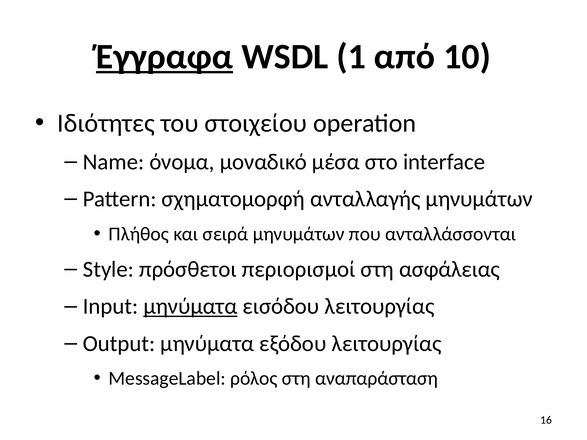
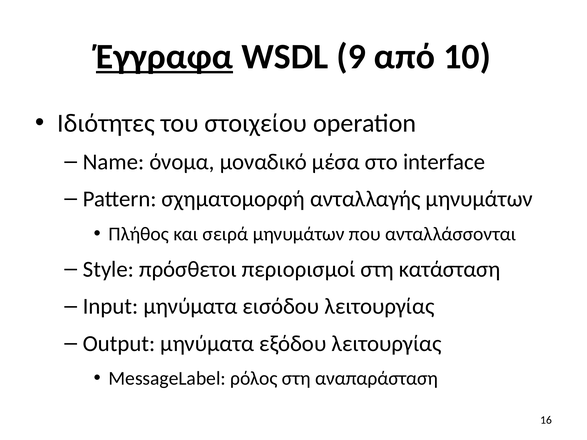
1: 1 -> 9
ασφάλειας: ασφάλειας -> κατάσταση
μηνύματα at (190, 307) underline: present -> none
